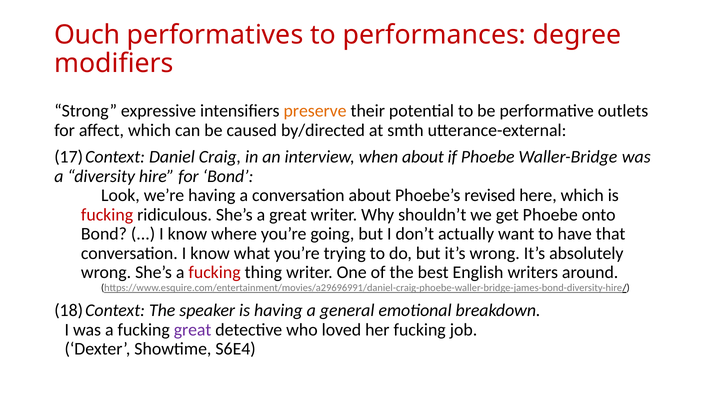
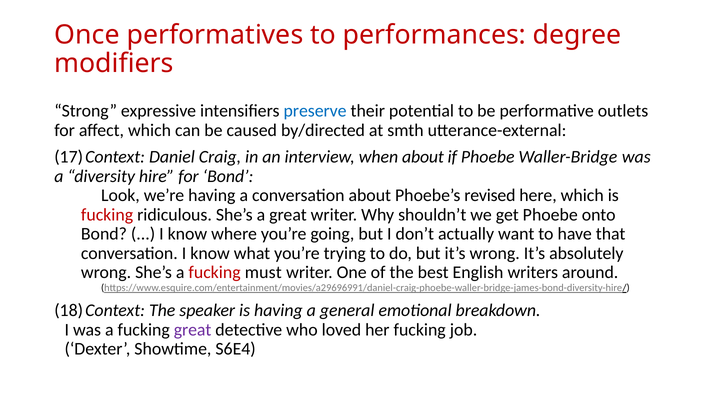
Ouch: Ouch -> Once
preserve colour: orange -> blue
thing: thing -> must
